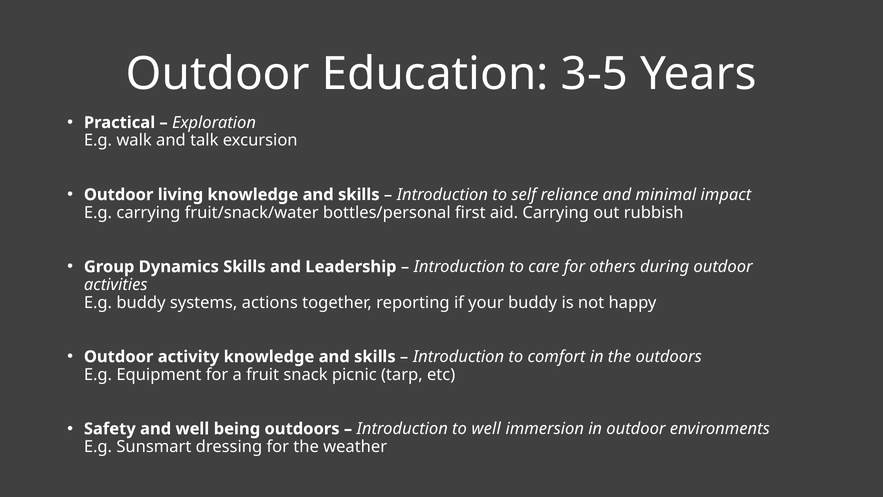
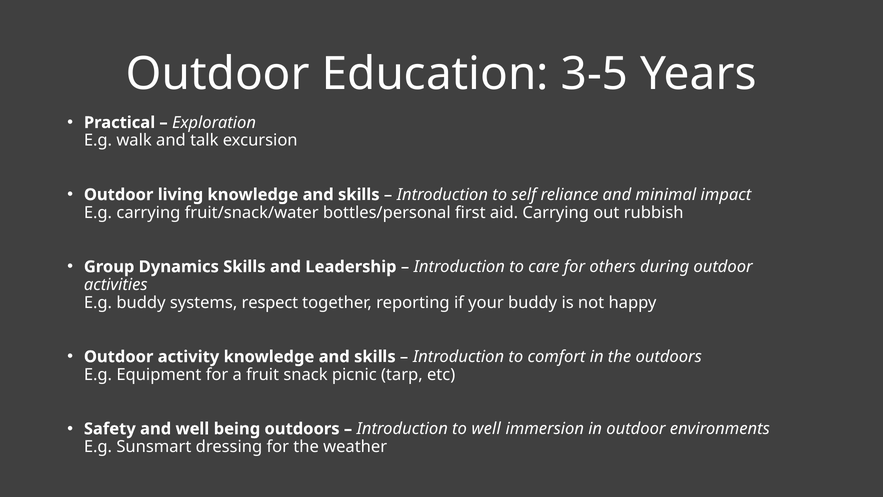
actions: actions -> respect
